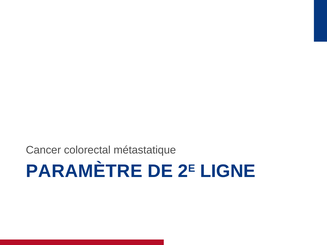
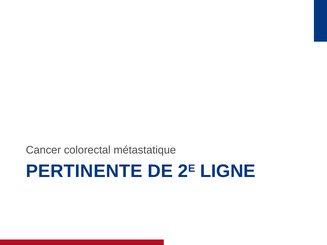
PARAMÈTRE: PARAMÈTRE -> PERTINENTE
